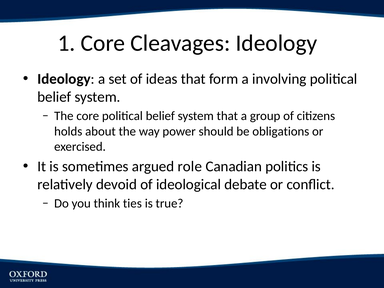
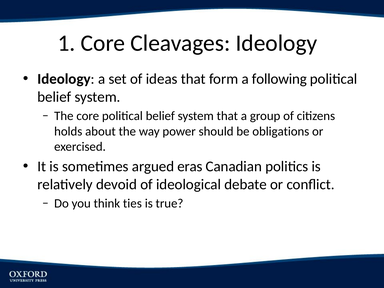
involving: involving -> following
role: role -> eras
